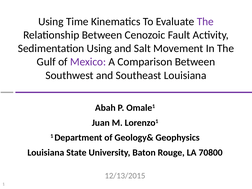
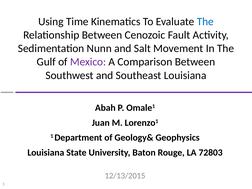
The at (205, 22) colour: purple -> blue
Sedimentation Using: Using -> Nunn
70800: 70800 -> 72803
